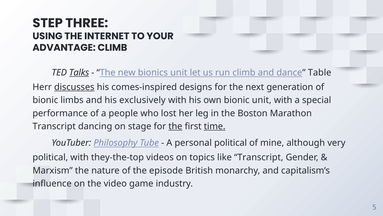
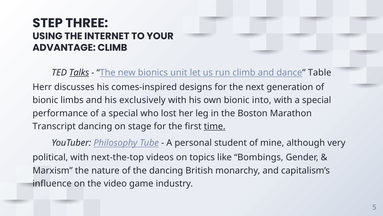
discusses underline: present -> none
bionic unit: unit -> into
of a people: people -> special
the at (175, 126) underline: present -> none
personal political: political -> student
they-the-top: they-the-top -> next-the-top
like Transcript: Transcript -> Bombings
the episode: episode -> dancing
